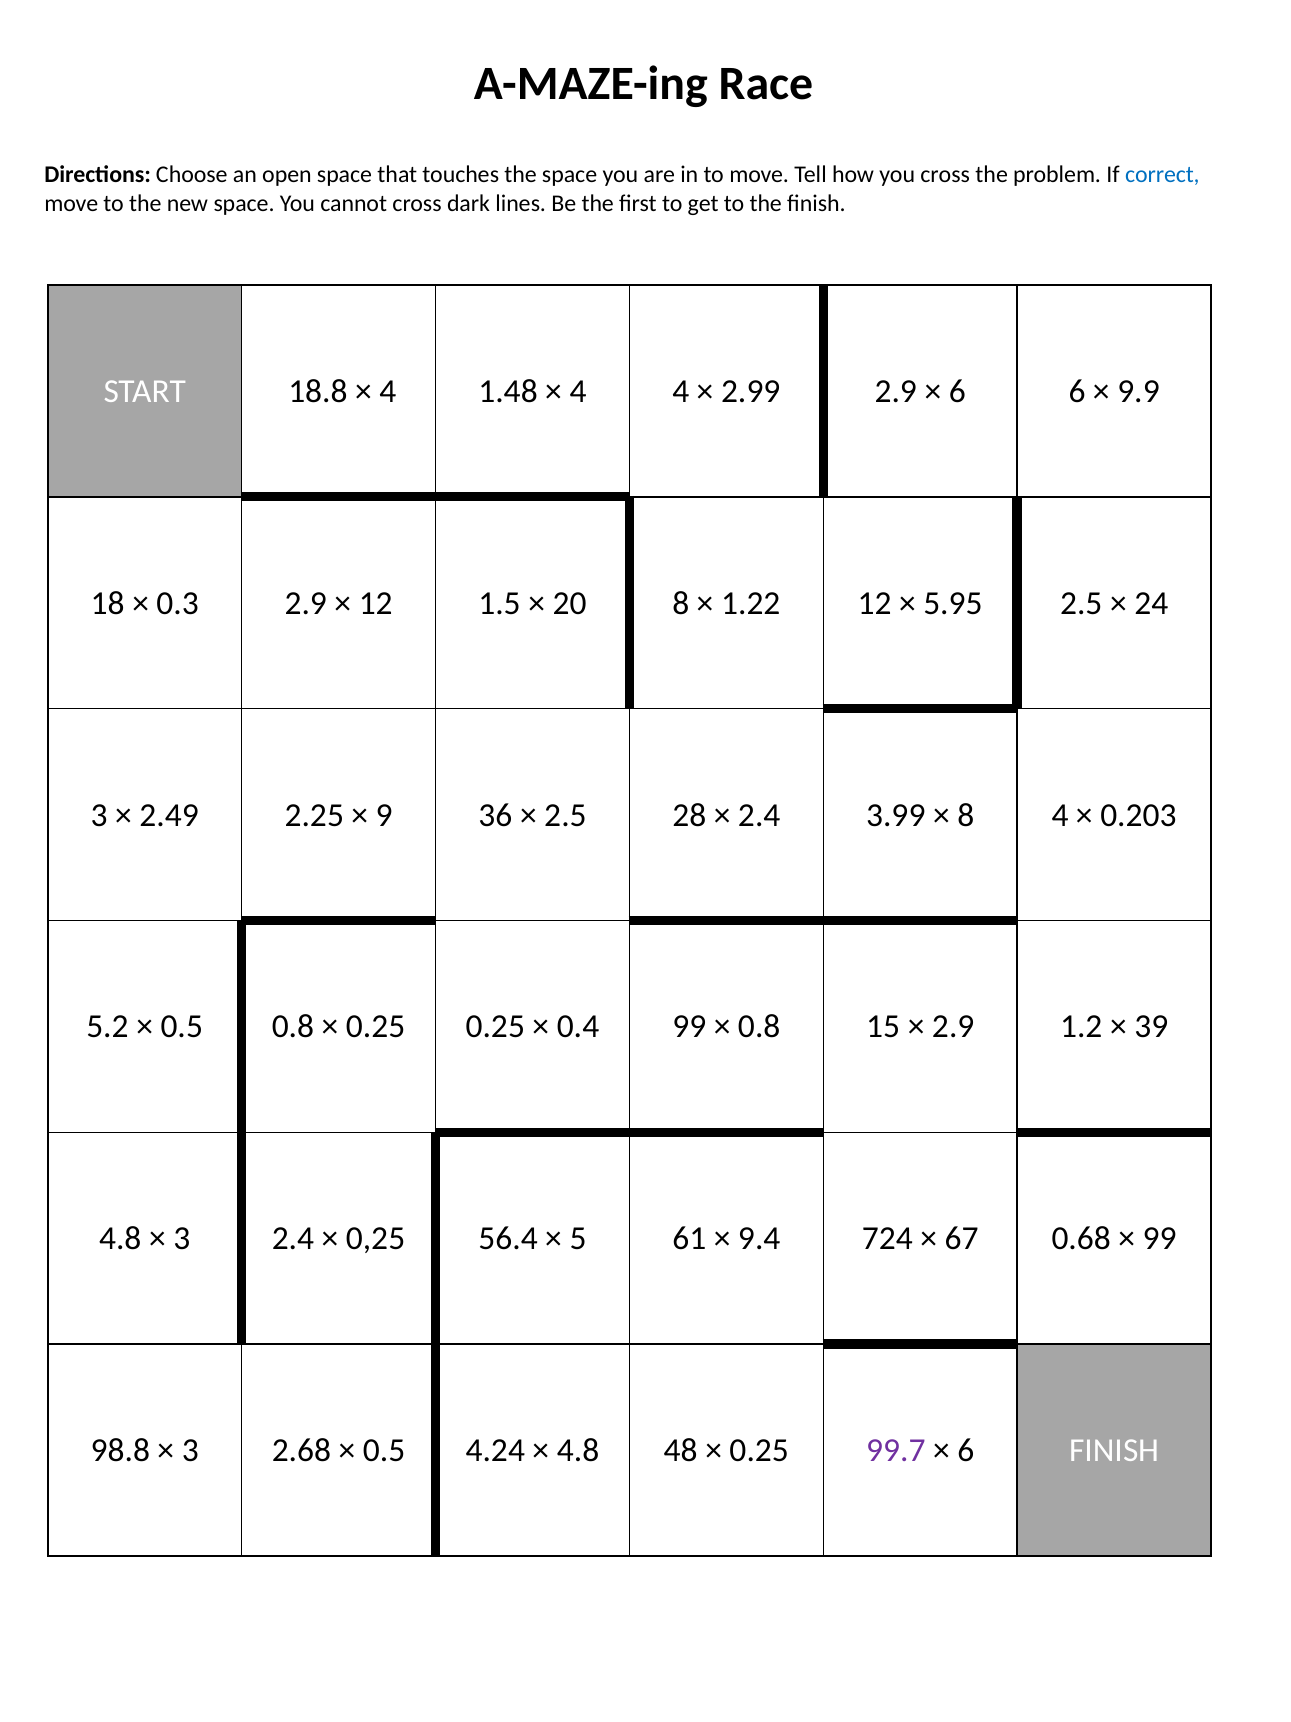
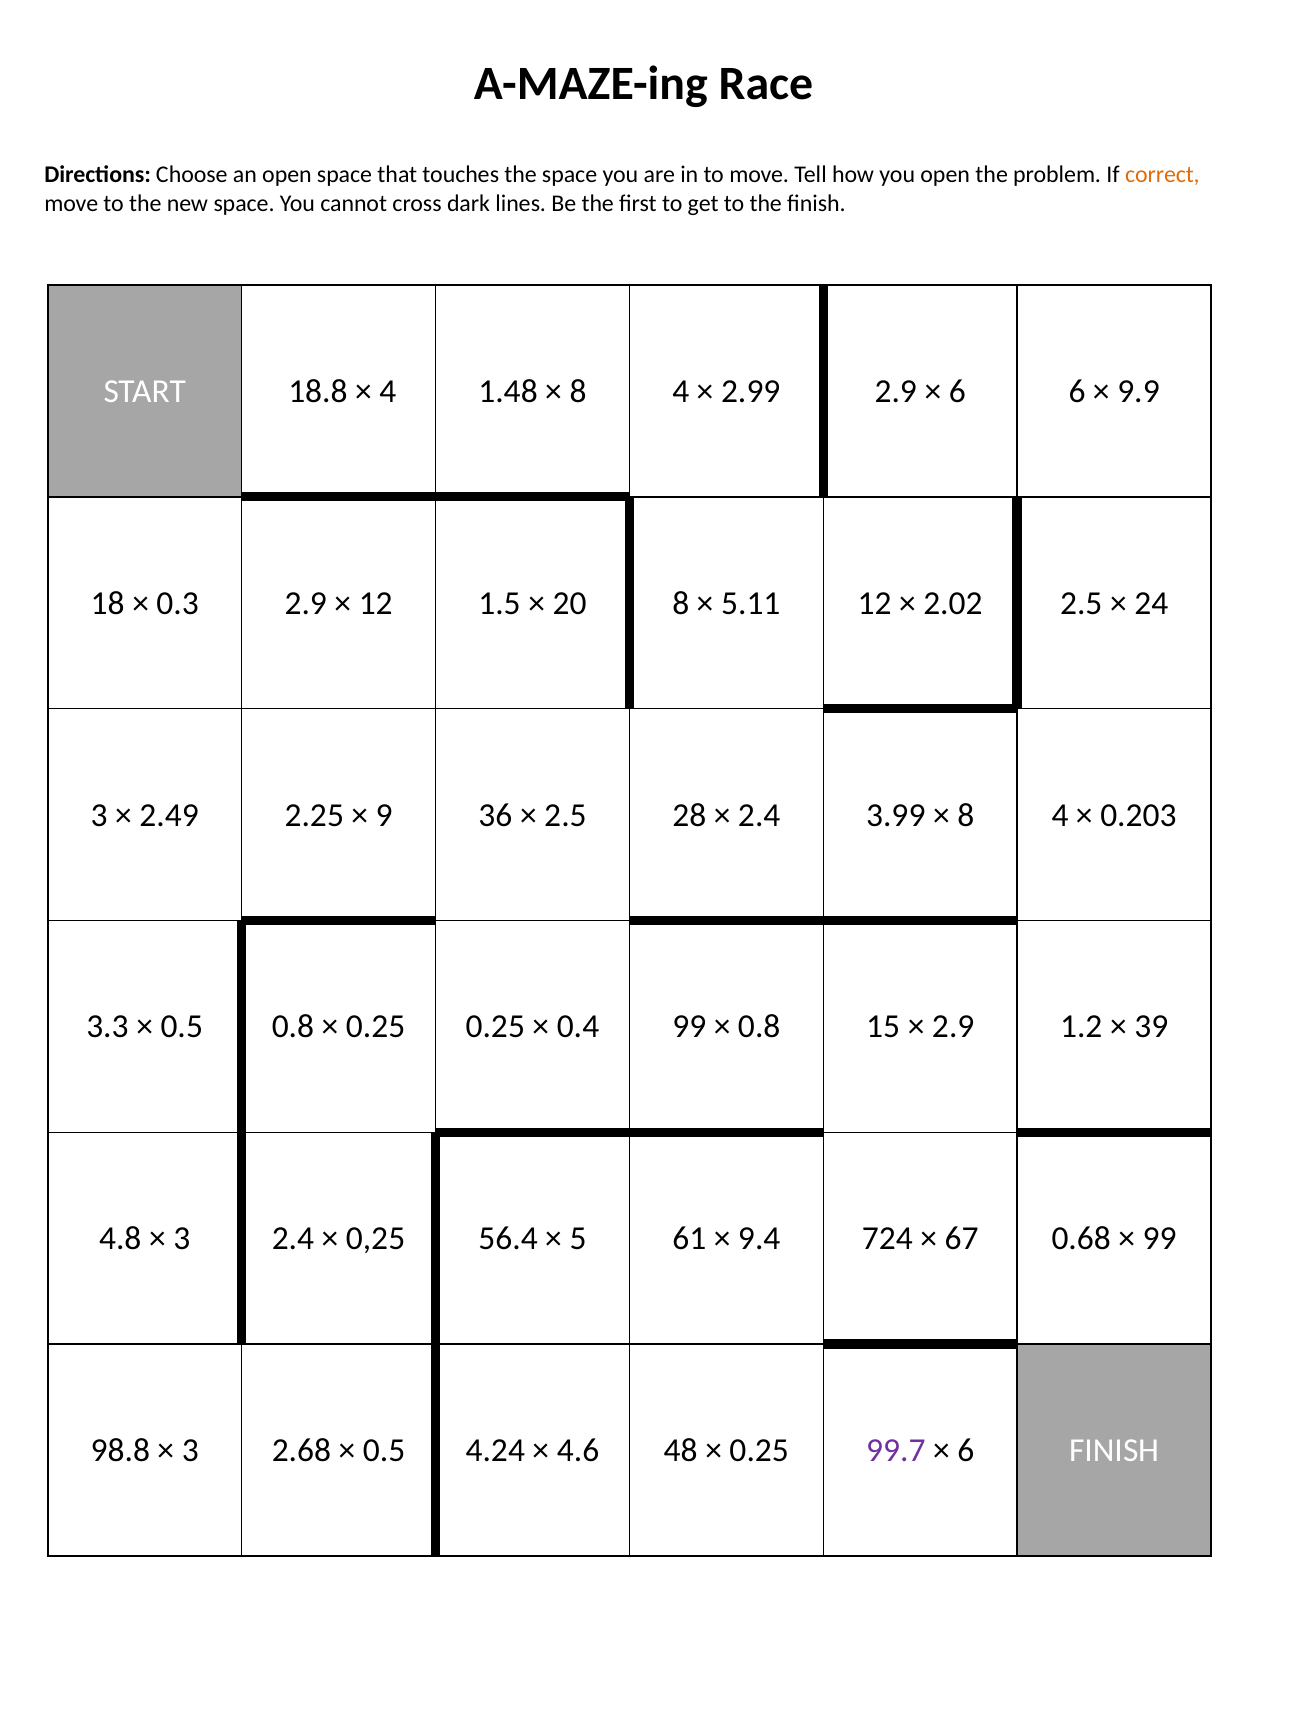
you cross: cross -> open
correct colour: blue -> orange
4 at (578, 391): 4 -> 8
1.22: 1.22 -> 5.11
5.95: 5.95 -> 2.02
5.2: 5.2 -> 3.3
4.8 at (578, 1450): 4.8 -> 4.6
